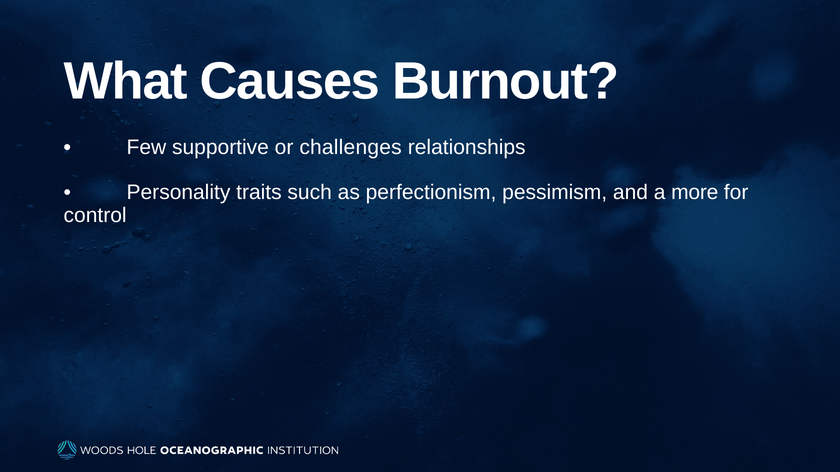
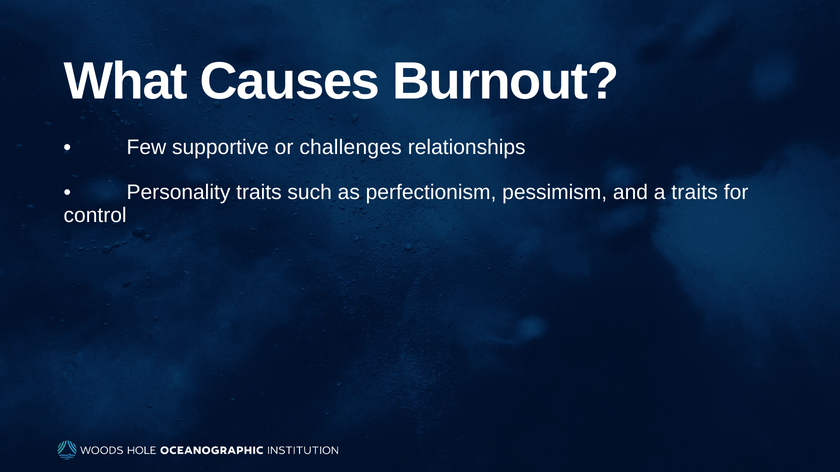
a more: more -> traits
